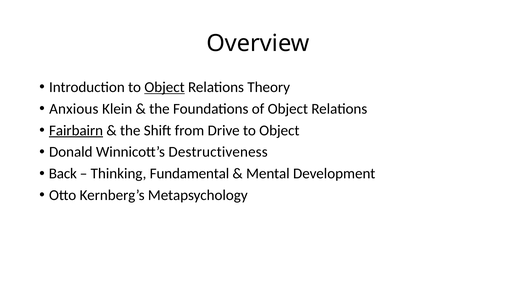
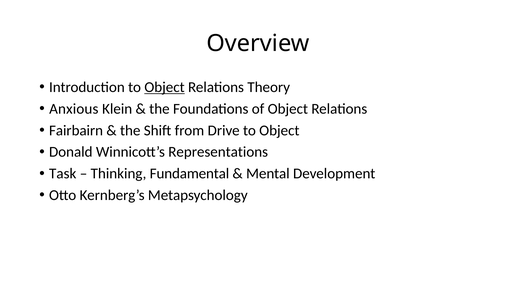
Fairbairn underline: present -> none
Destructiveness: Destructiveness -> Representations
Back: Back -> Task
